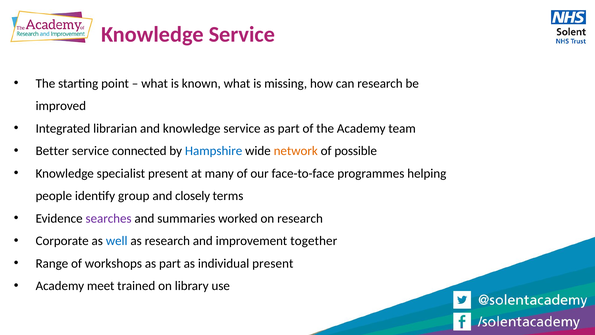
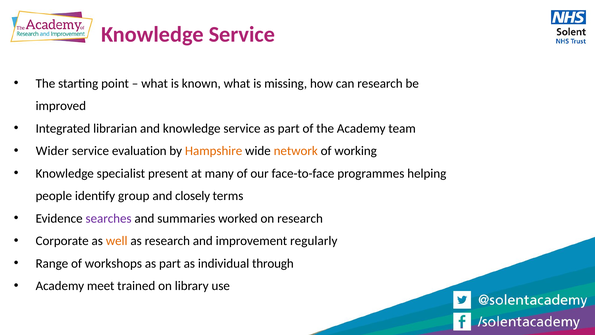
Better: Better -> Wider
connected: connected -> evaluation
Hampshire colour: blue -> orange
possible: possible -> working
well colour: blue -> orange
together: together -> regularly
individual present: present -> through
